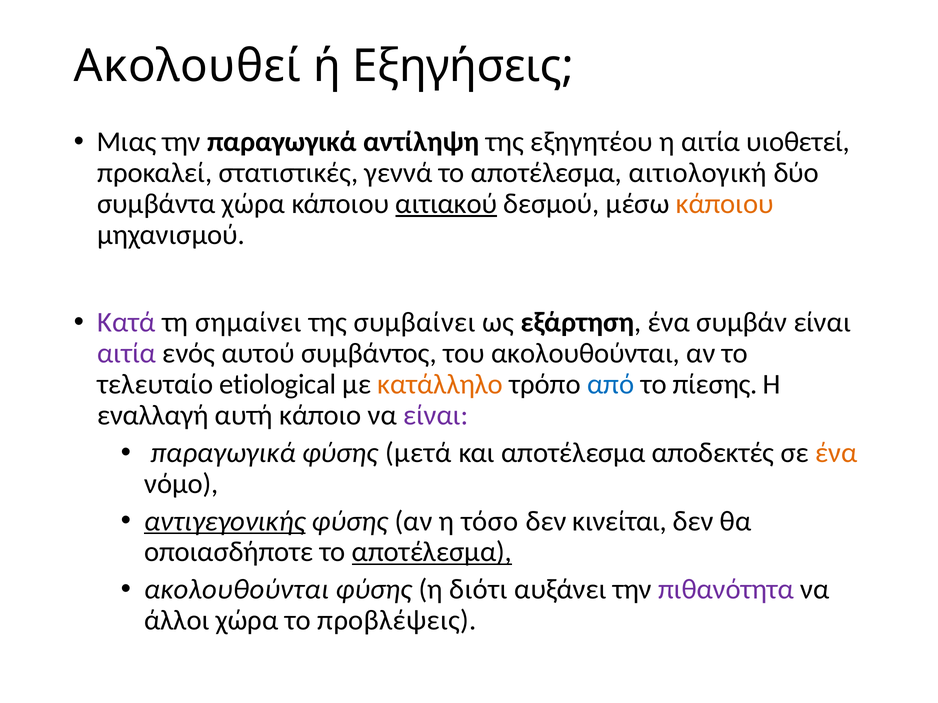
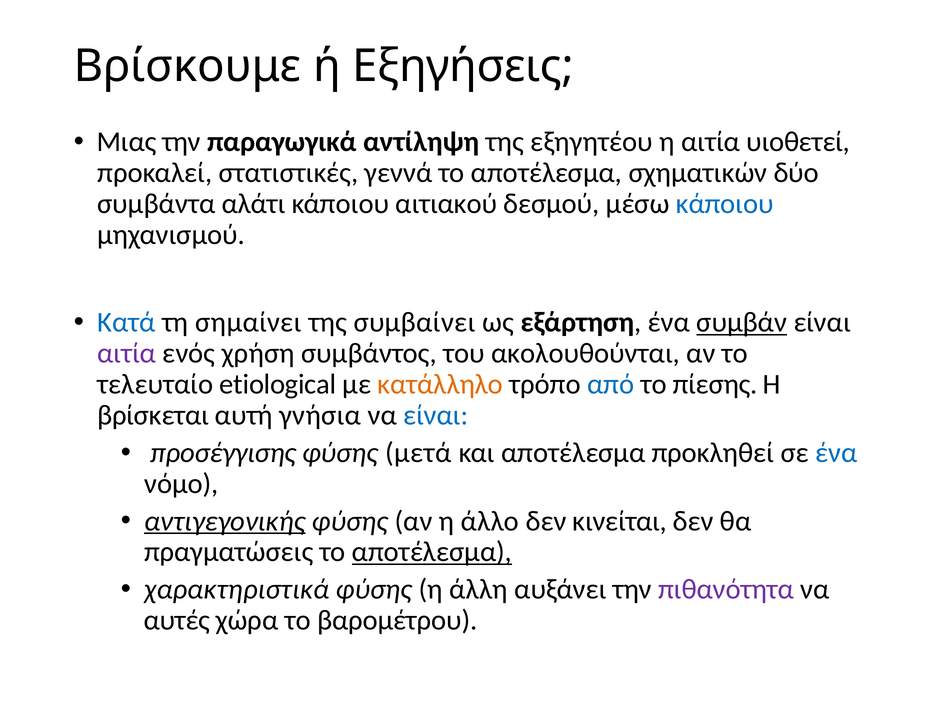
Ακολουθεί: Ακολουθεί -> Βρίσκουμε
αιτιολογική: αιτιολογική -> σχηματικών
συμβάντα χώρα: χώρα -> αλάτι
αιτιακού underline: present -> none
κάποιου at (725, 204) colour: orange -> blue
Κατά colour: purple -> blue
συμβάν underline: none -> present
αυτού: αυτού -> χρήση
εναλλαγή: εναλλαγή -> βρίσκεται
κάποιο: κάποιο -> γνήσια
είναι at (436, 416) colour: purple -> blue
παραγωγικά at (223, 453): παραγωγικά -> προσέγγισης
αποδεκτές: αποδεκτές -> προκληθεί
ένα at (836, 453) colour: orange -> blue
τόσο: τόσο -> άλλο
οποιασδήποτε: οποιασδήποτε -> πραγματώσεις
ακολουθούνται at (237, 590): ακολουθούνται -> χαρακτηριστικά
διότι: διότι -> άλλη
άλλοι: άλλοι -> αυτές
προβλέψεις: προβλέψεις -> βαρομέτρου
